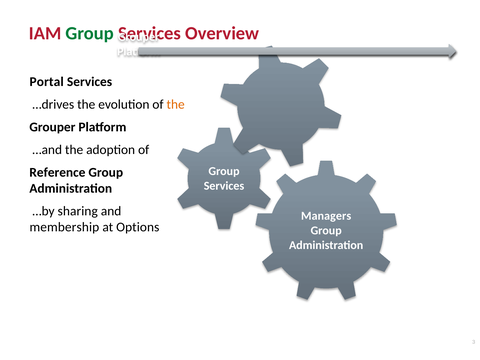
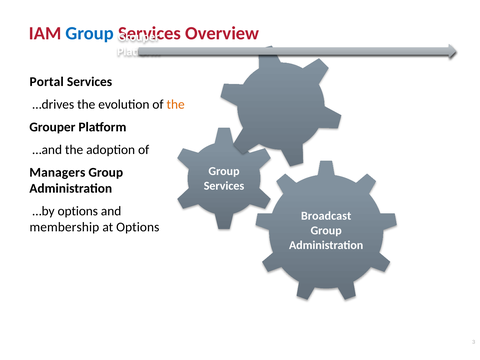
Group at (90, 33) colour: green -> blue
Reference: Reference -> Managers
…by sharing: sharing -> options
Managers: Managers -> Broadcast
